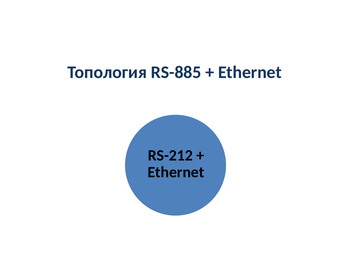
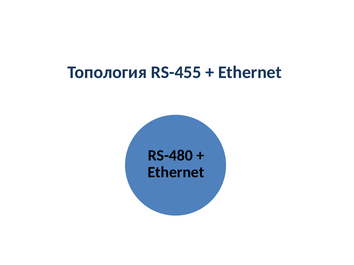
RS-885: RS-885 -> RS-455
RS-212: RS-212 -> RS-480
